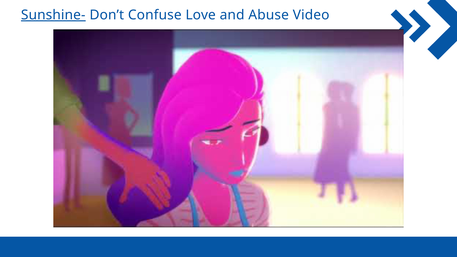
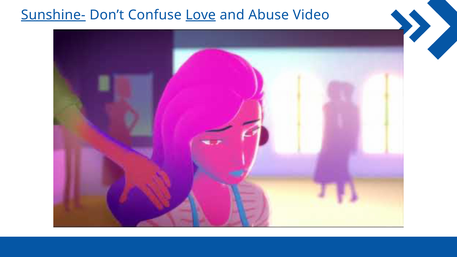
Love underline: none -> present
